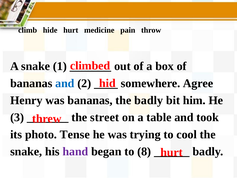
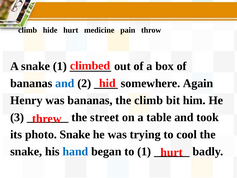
Agree: Agree -> Again
the badly: badly -> climb
photo Tense: Tense -> Snake
hand colour: purple -> blue
to 8: 8 -> 1
